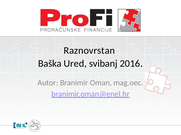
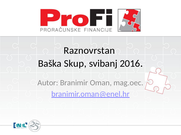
Ured: Ured -> Skup
